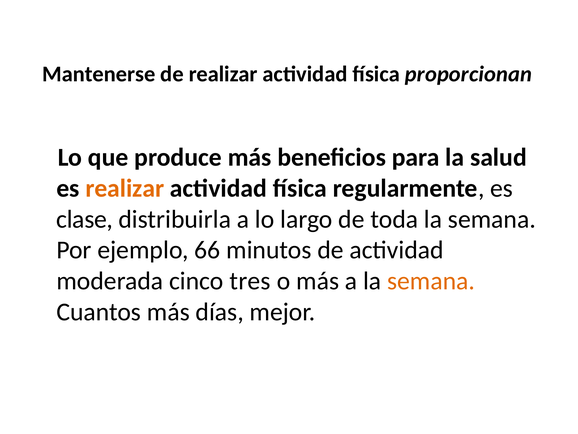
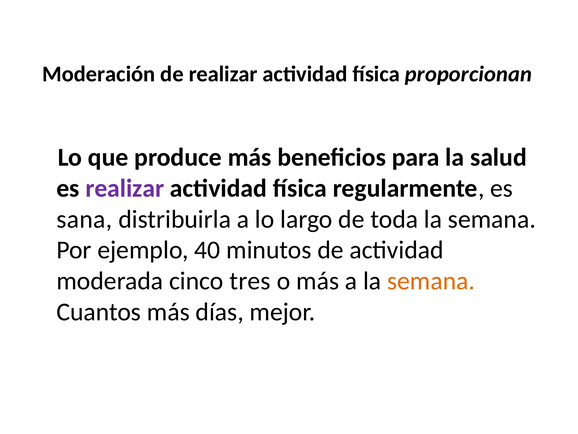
Mantenerse: Mantenerse -> Moderación
realizar at (125, 188) colour: orange -> purple
clase: clase -> sana
66: 66 -> 40
